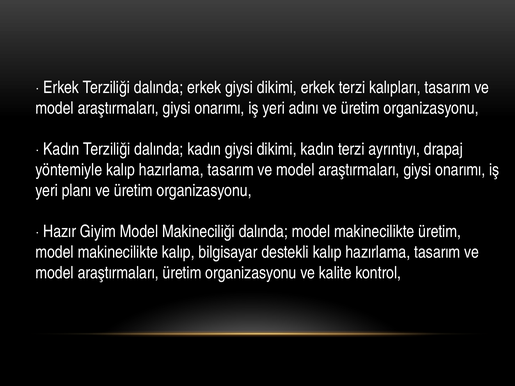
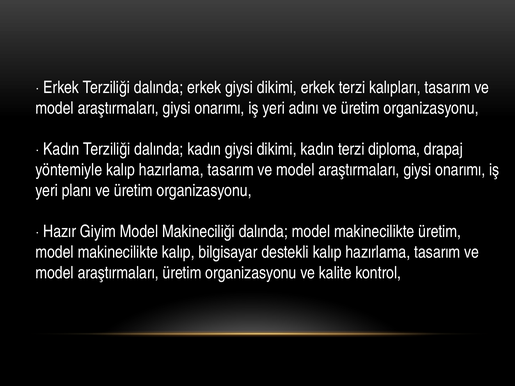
ayrıntıyı: ayrıntıyı -> diploma
